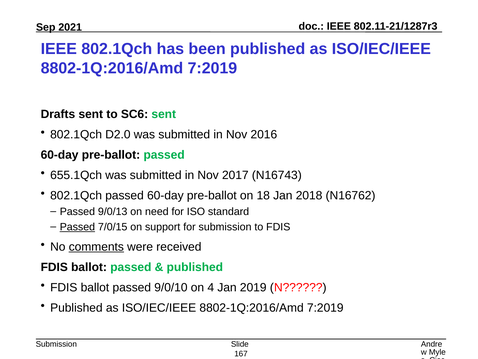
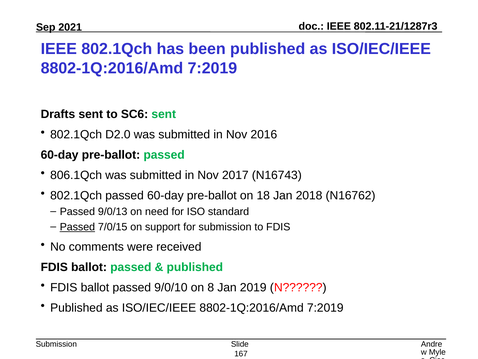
655.1Qch: 655.1Qch -> 806.1Qch
comments underline: present -> none
4: 4 -> 8
